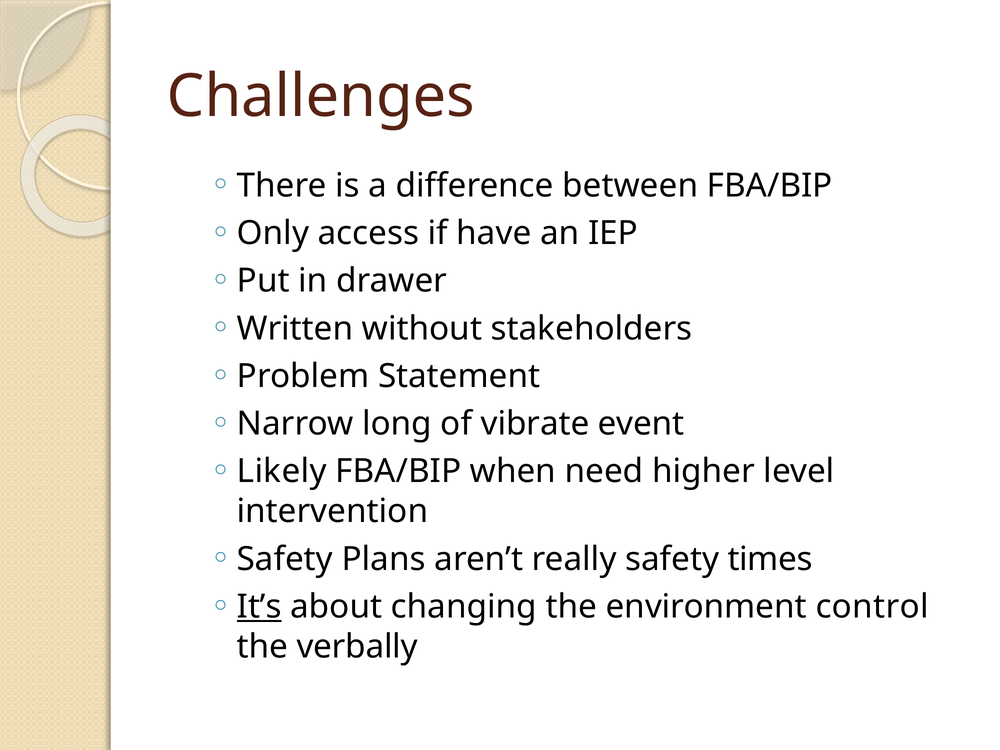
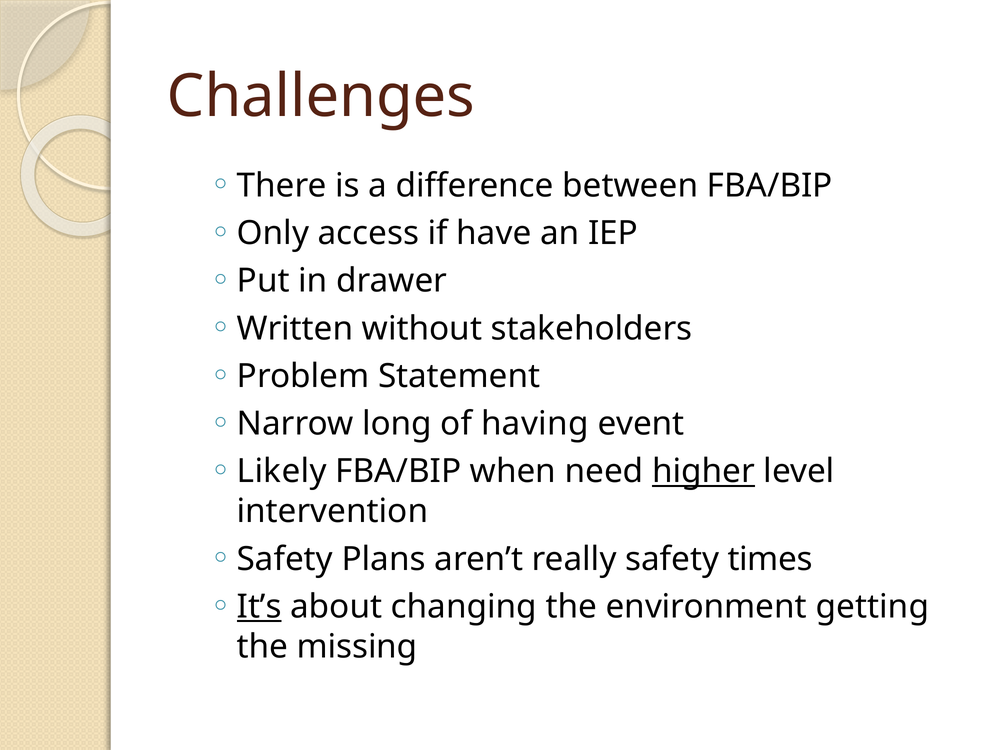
vibrate: vibrate -> having
higher underline: none -> present
control: control -> getting
verbally: verbally -> missing
